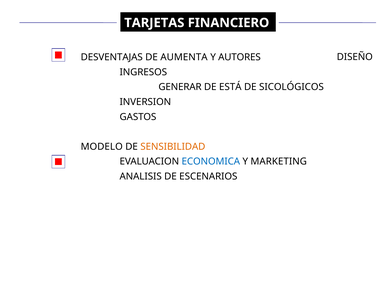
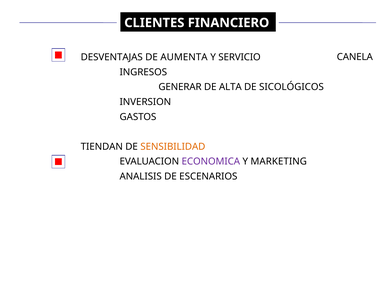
TARJETAS: TARJETAS -> CLIENTES
DISEÑO: DISEÑO -> CANELA
AUTORES: AUTORES -> SERVICIO
ESTÁ: ESTÁ -> ALTA
MODELO: MODELO -> TIENDAN
ECONOMICA colour: blue -> purple
